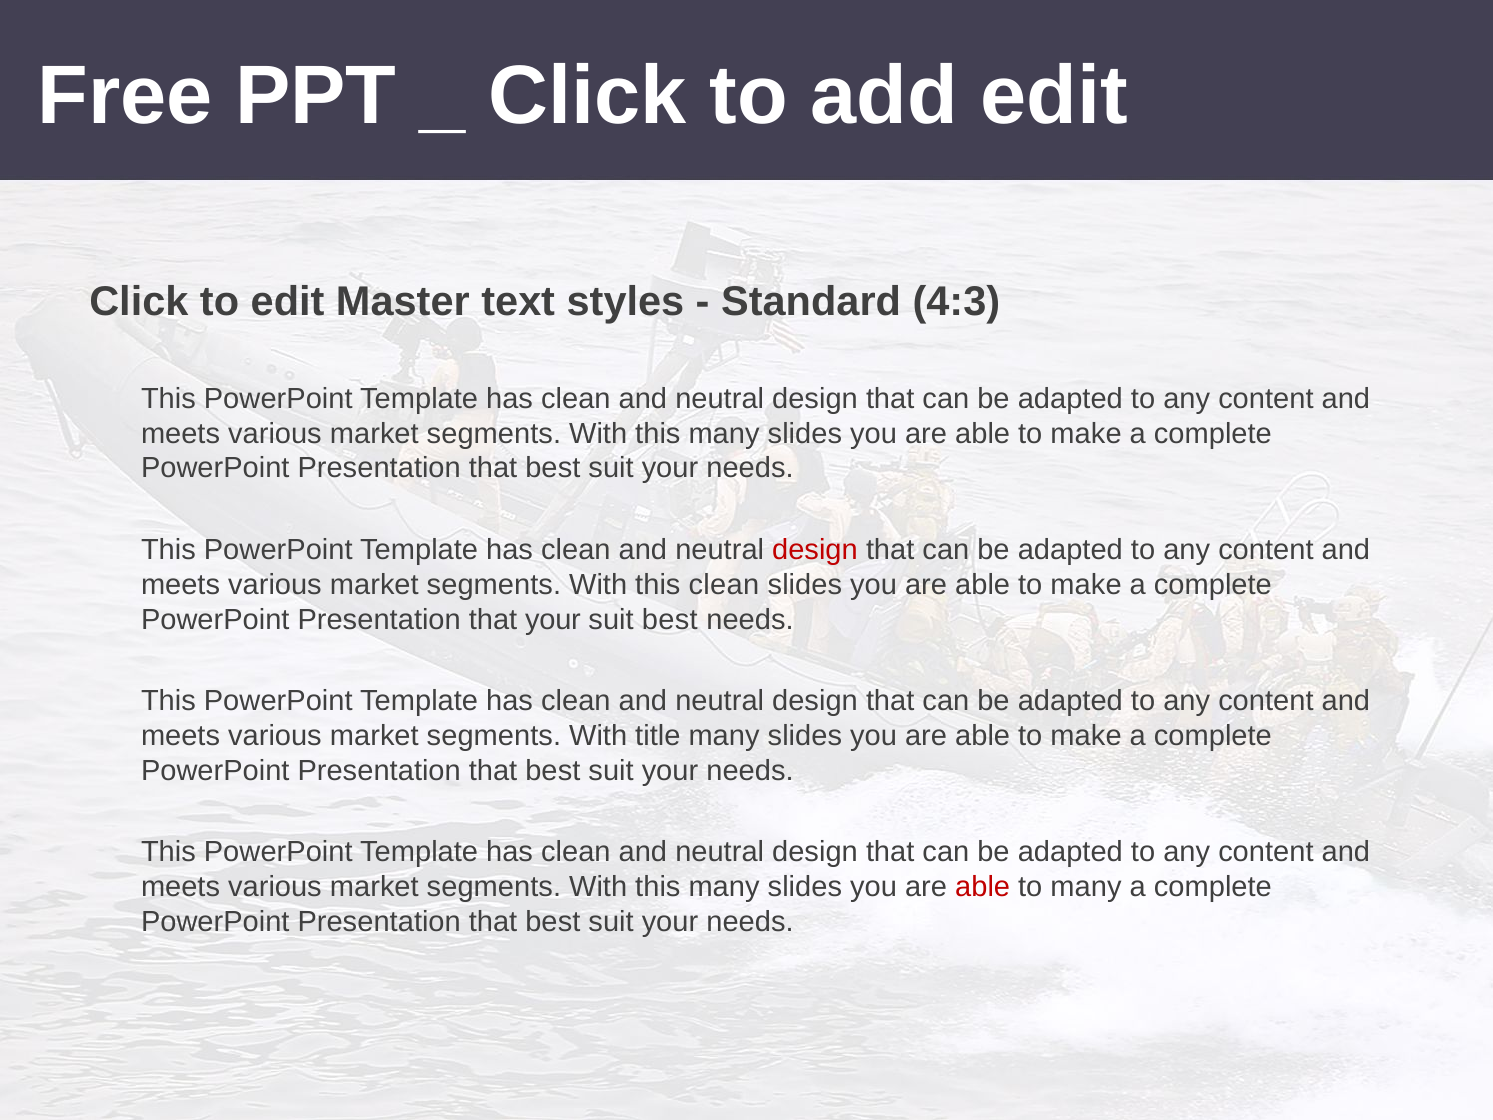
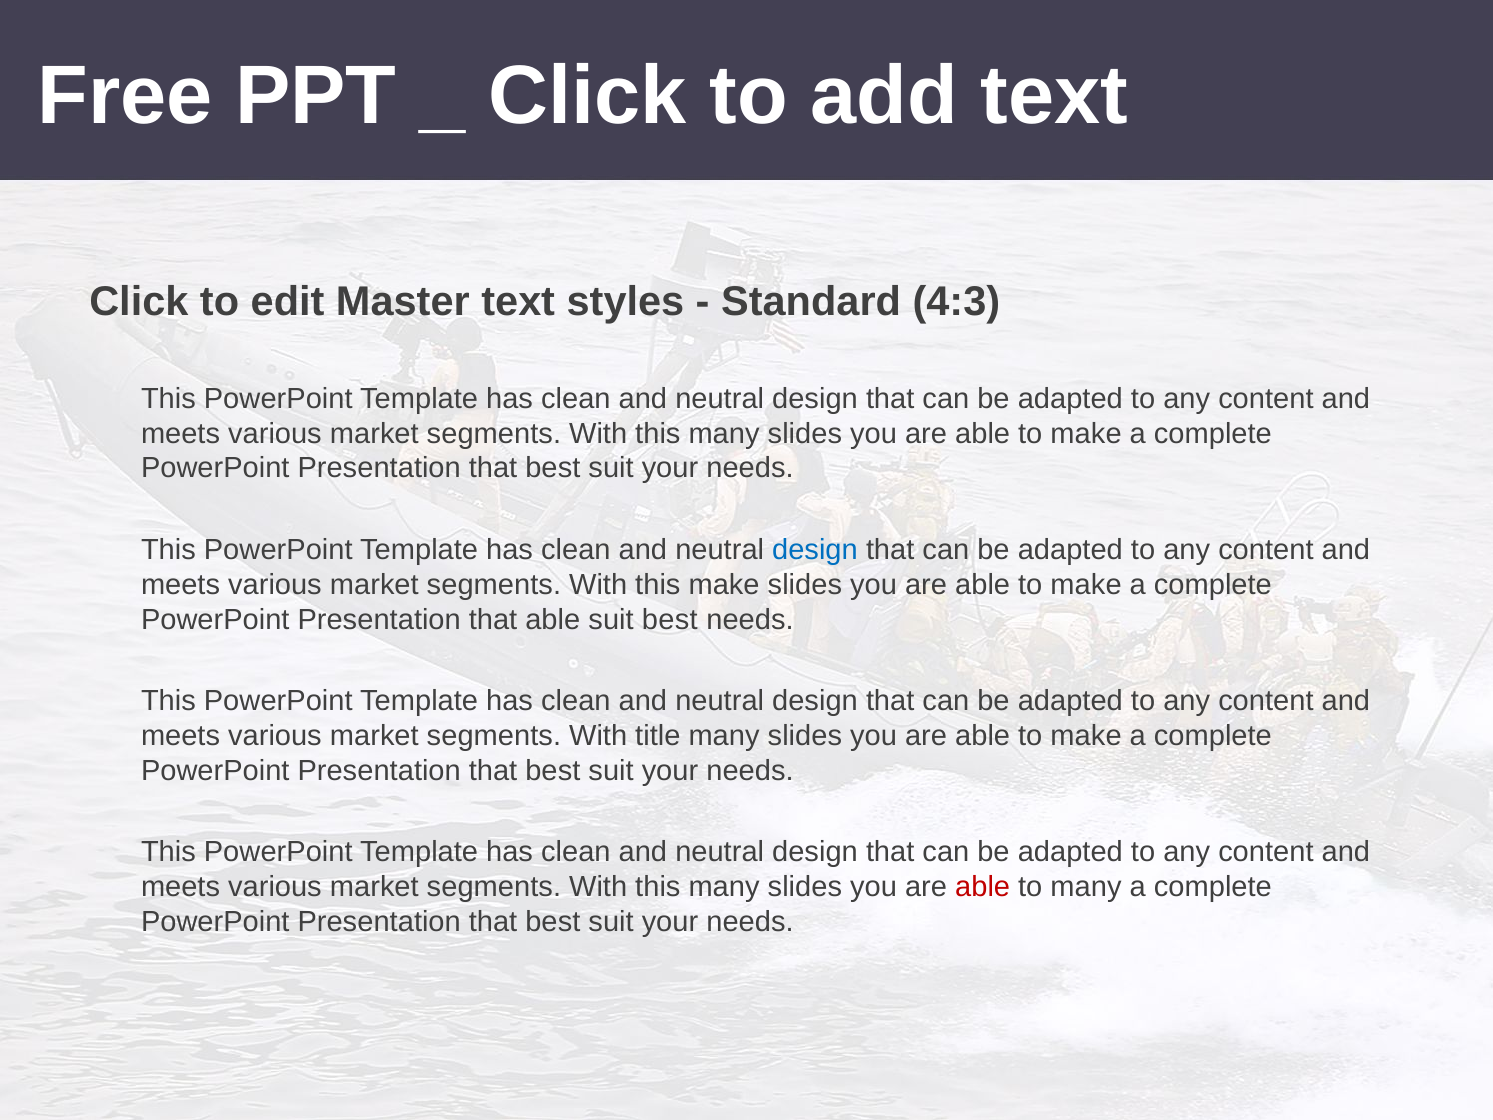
add edit: edit -> text
design at (815, 550) colour: red -> blue
this clean: clean -> make
that your: your -> able
